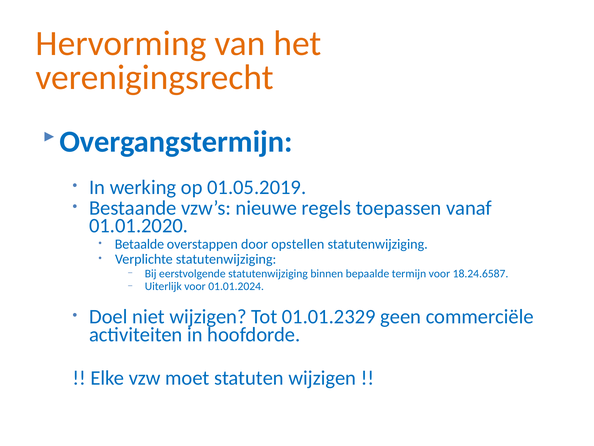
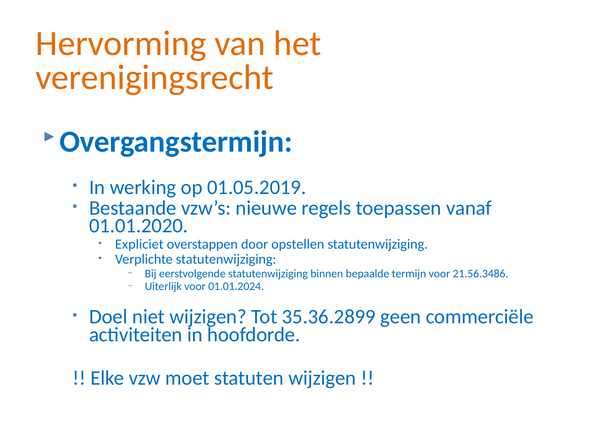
Betaalde: Betaalde -> Expliciet
18.24.6587: 18.24.6587 -> 21.56.3486
01.01.2329: 01.01.2329 -> 35.36.2899
